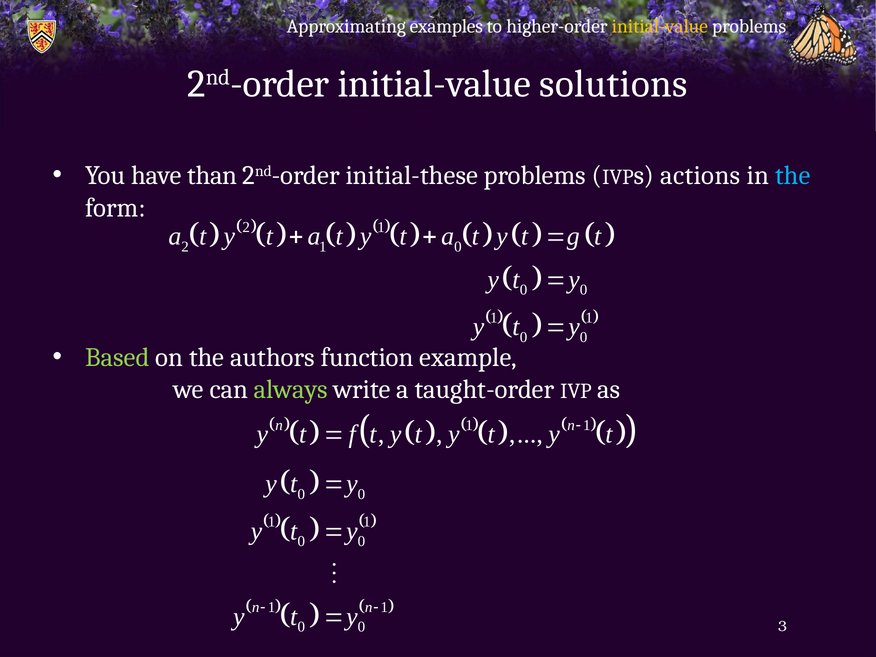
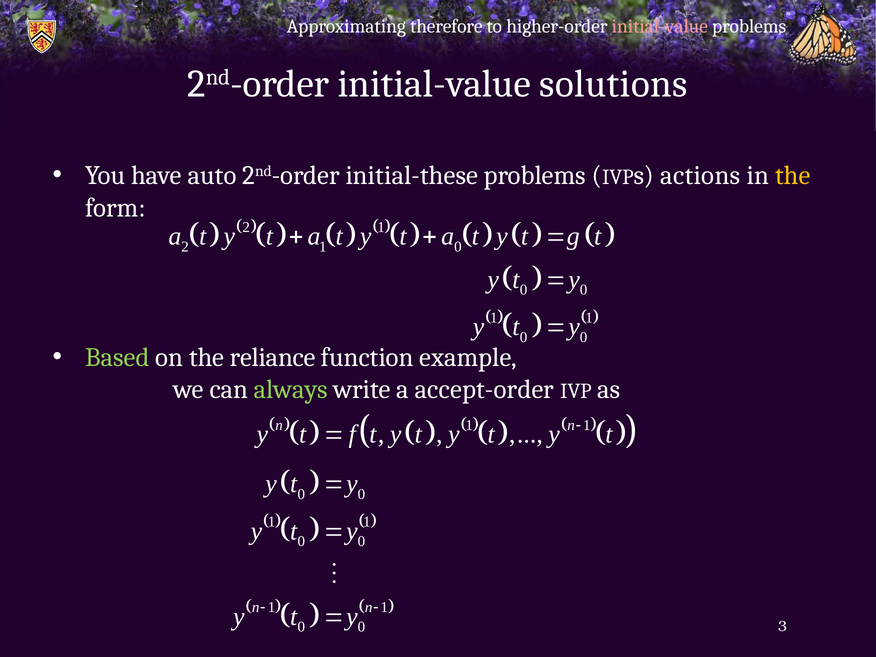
examples: examples -> therefore
initial-value at (660, 26) colour: yellow -> pink
than: than -> auto
the at (793, 176) colour: light blue -> yellow
authors: authors -> reliance
taught-order: taught-order -> accept-order
